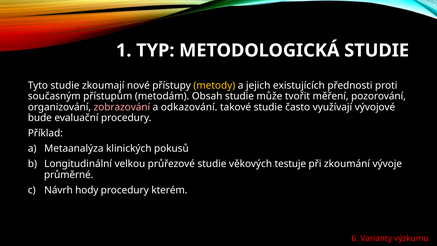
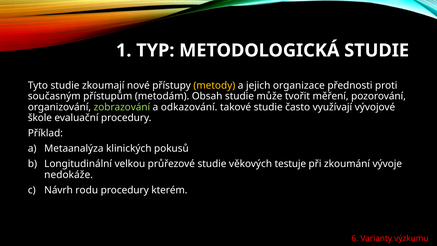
existujících: existujících -> organizace
zobrazování colour: pink -> light green
bude: bude -> škole
průměrné: průměrné -> nedokáže
hody: hody -> rodu
